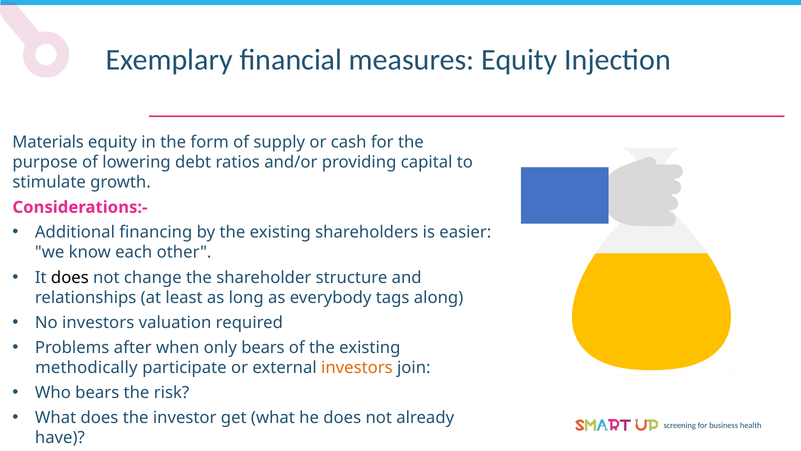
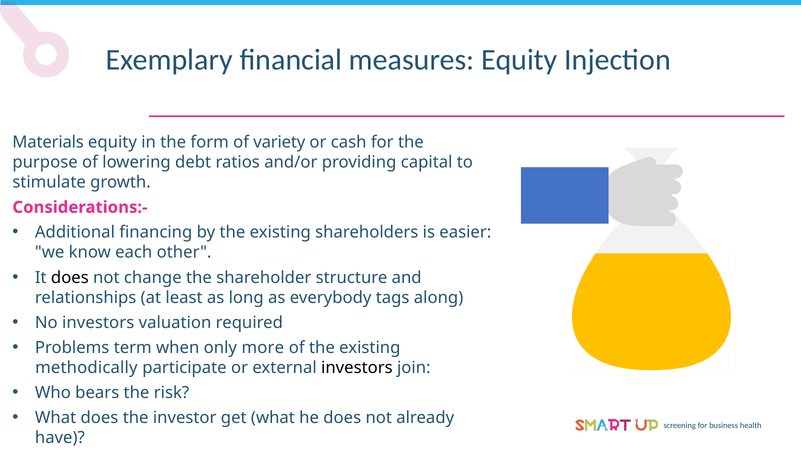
supply: supply -> variety
after: after -> term
only bears: bears -> more
investors at (357, 367) colour: orange -> black
